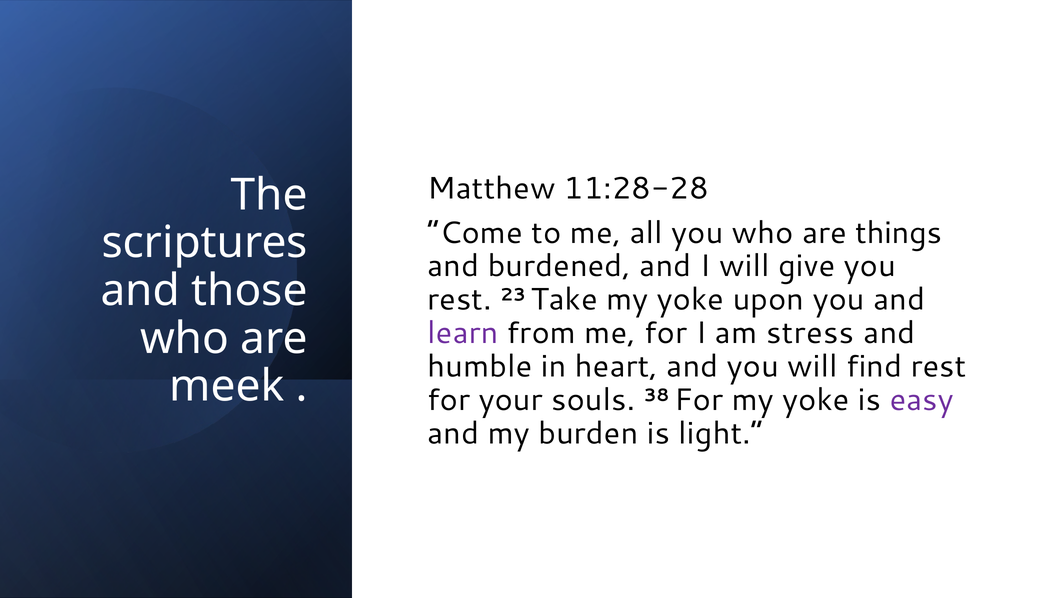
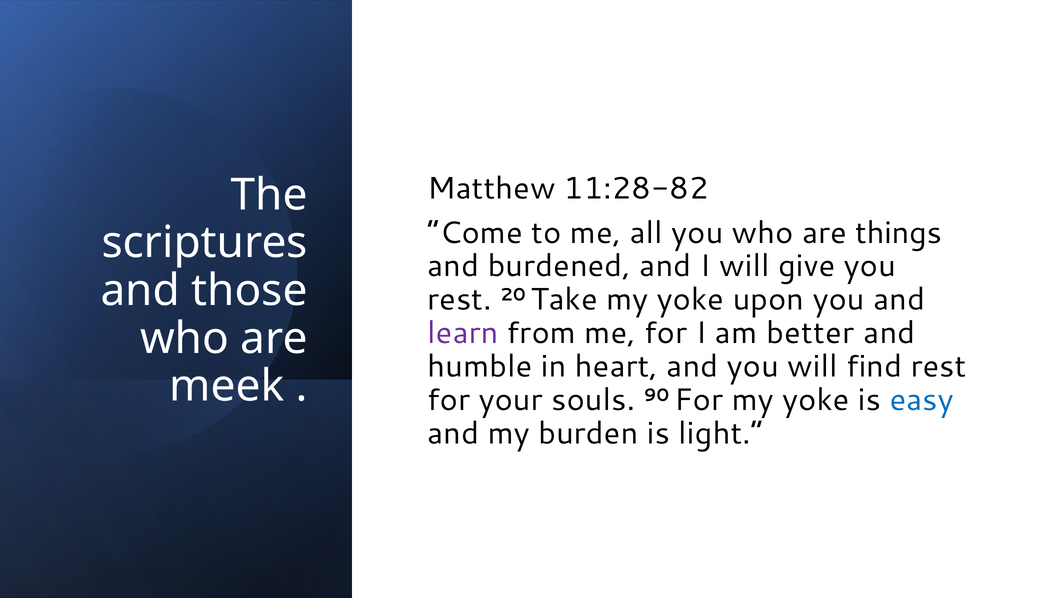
11:28-28: 11:28-28 -> 11:28-82
23: 23 -> 20
stress: stress -> better
38: 38 -> 90
easy colour: purple -> blue
